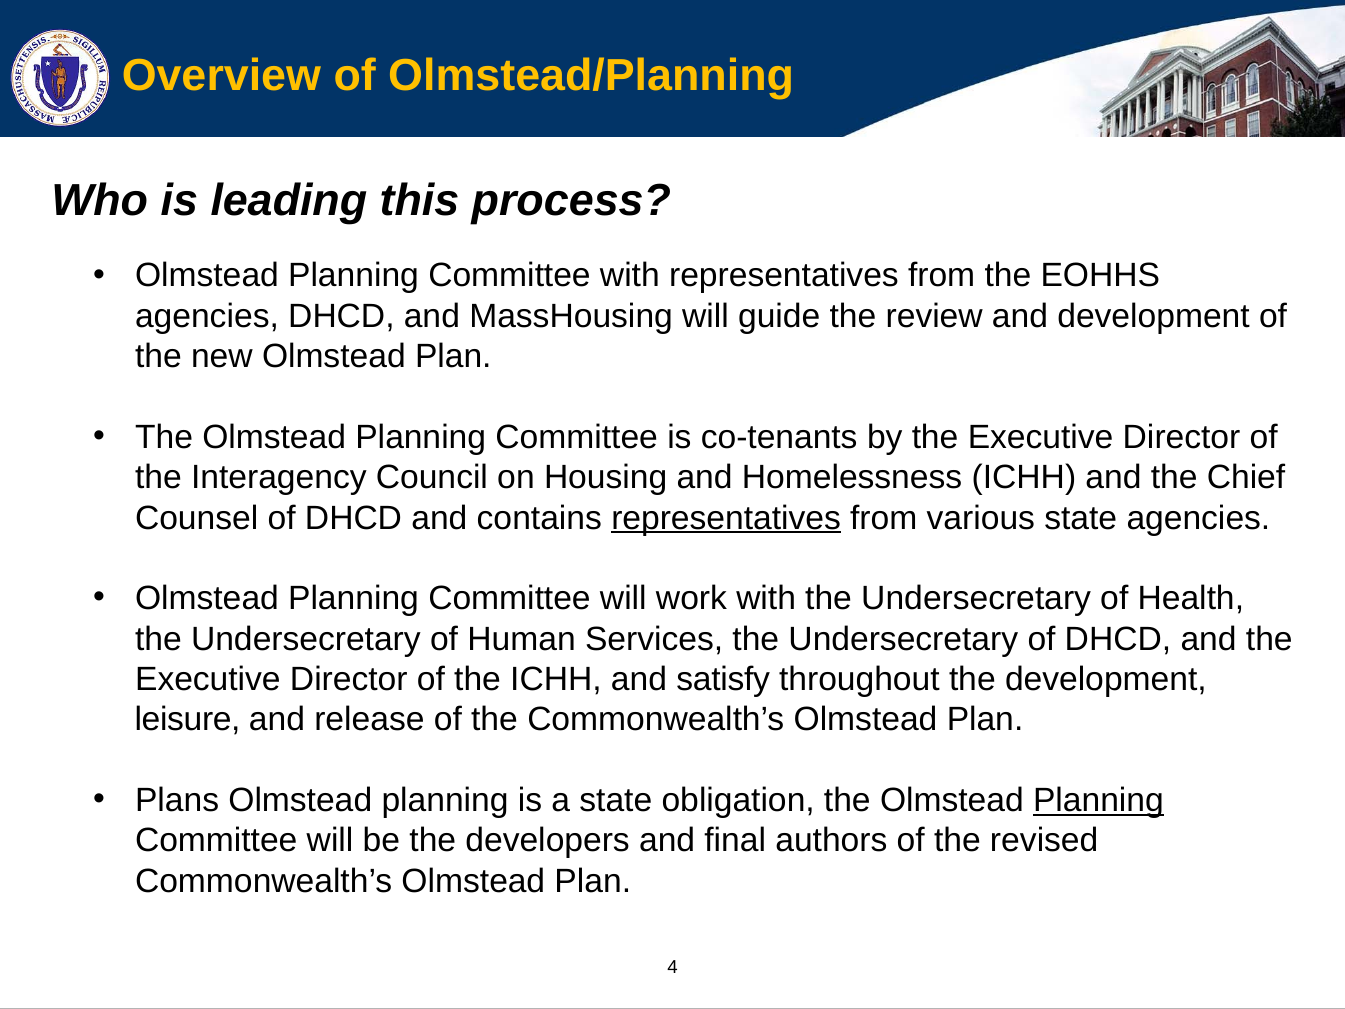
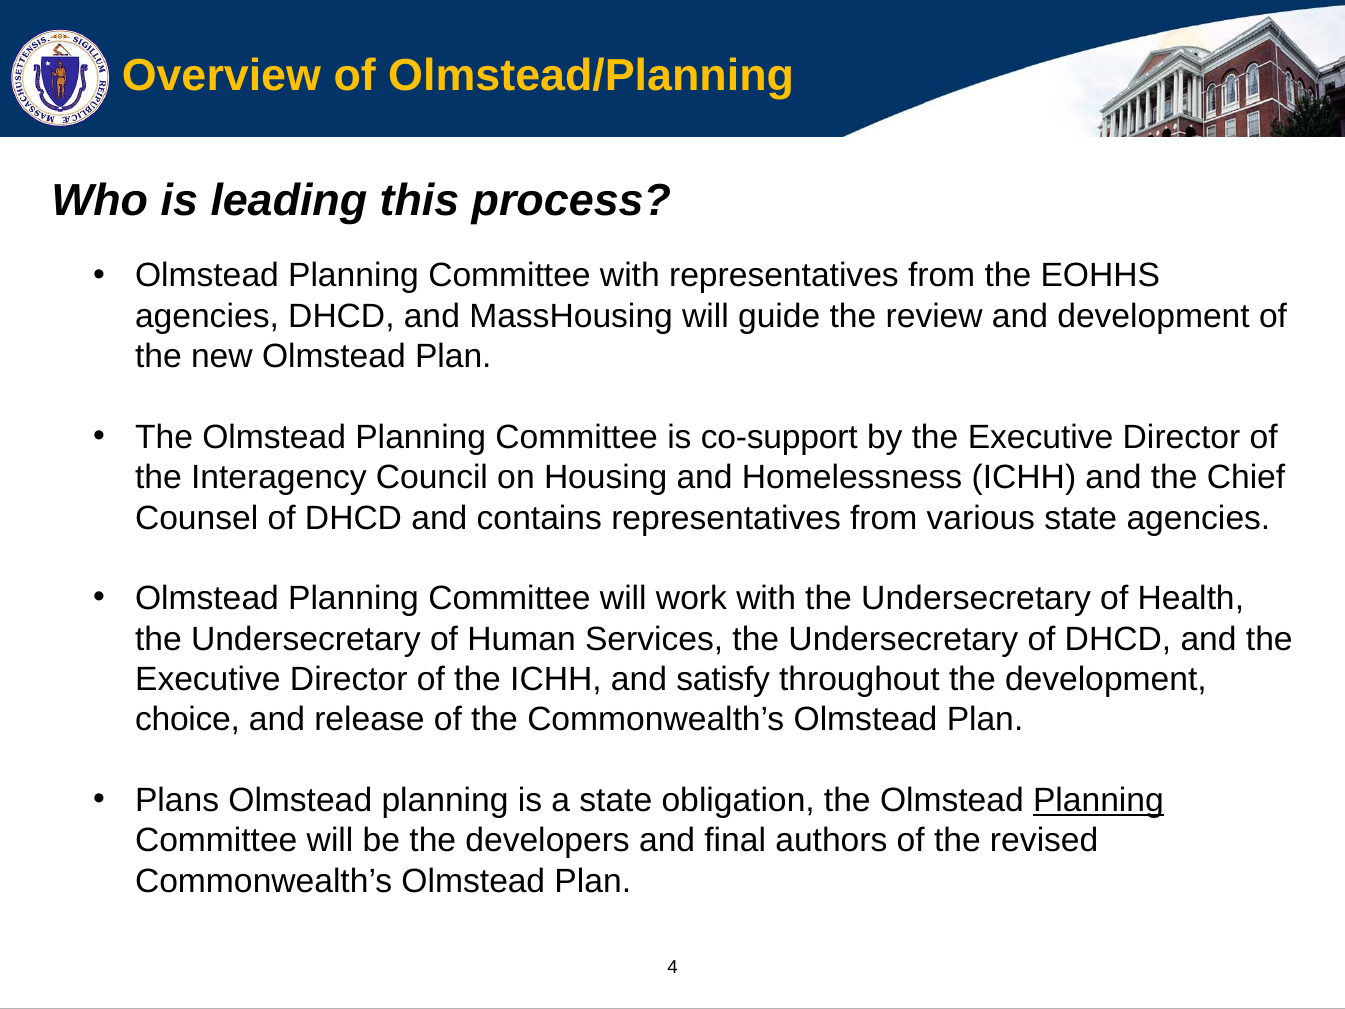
co-tenants: co-tenants -> co-support
representatives at (726, 518) underline: present -> none
leisure: leisure -> choice
